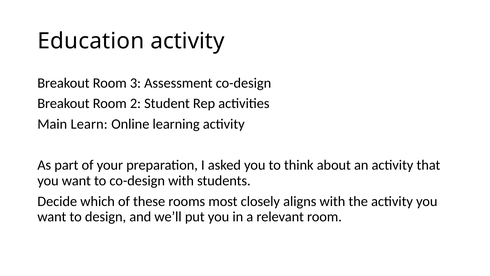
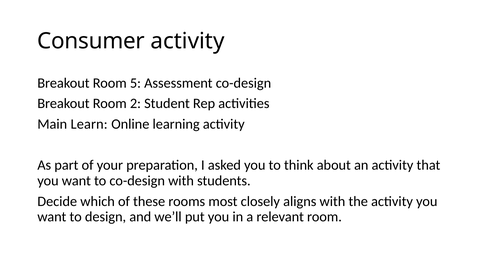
Education: Education -> Consumer
3: 3 -> 5
